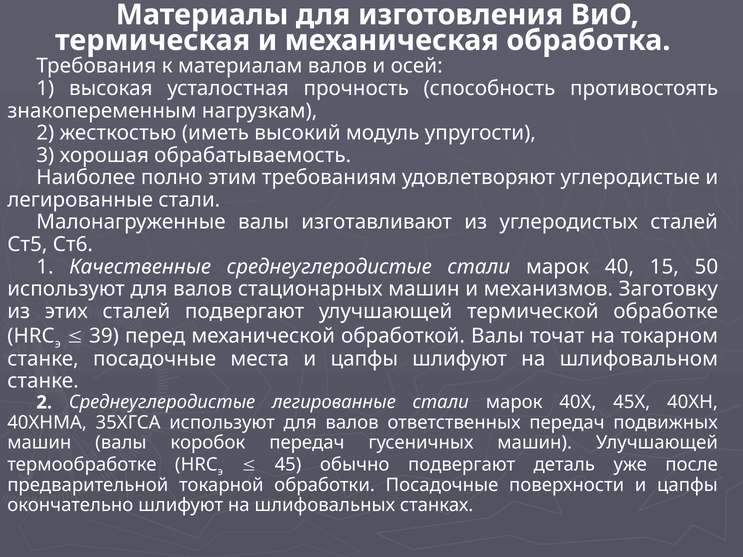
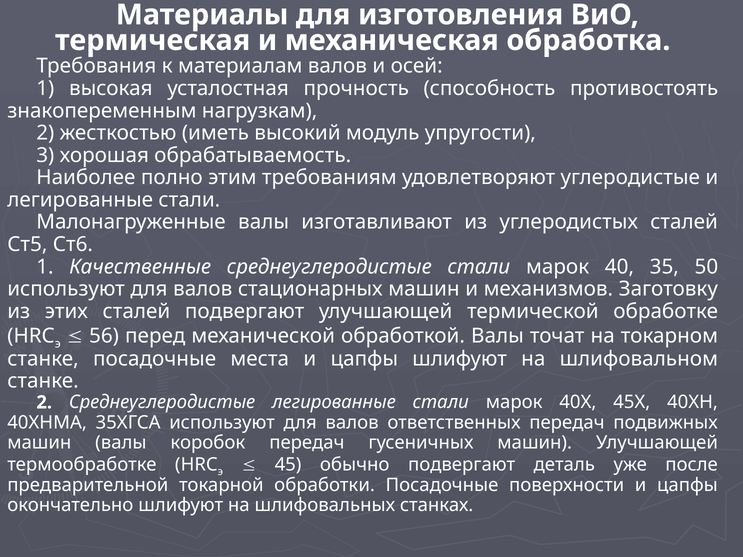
15: 15 -> 35
39: 39 -> 56
